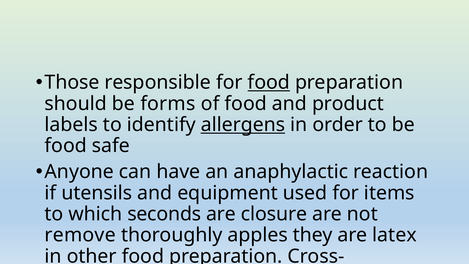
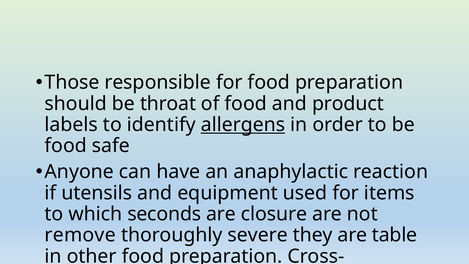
food at (269, 82) underline: present -> none
forms: forms -> throat
apples: apples -> severe
latex: latex -> table
